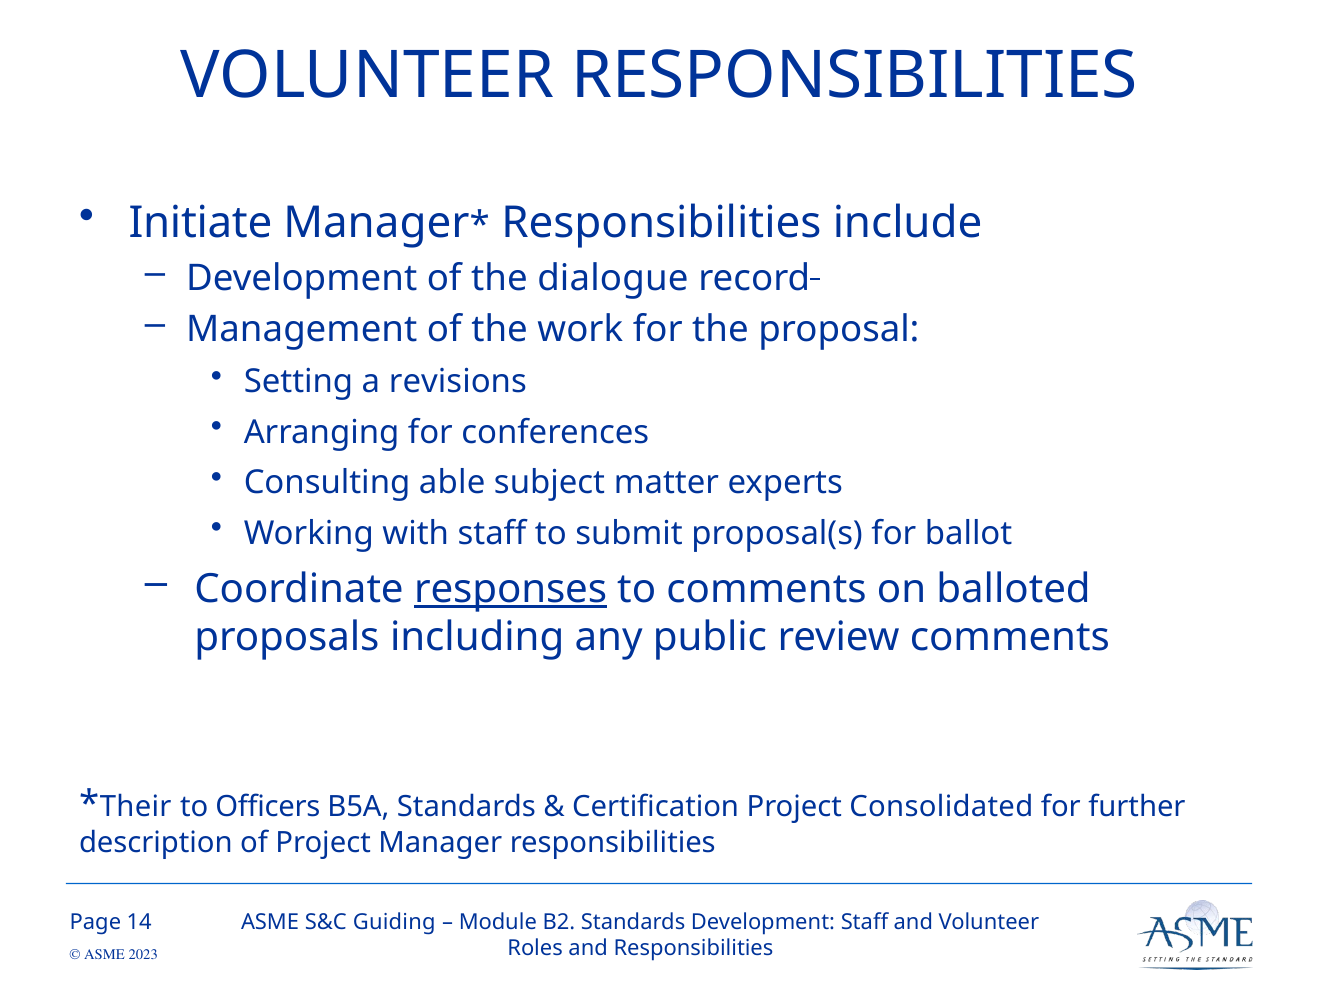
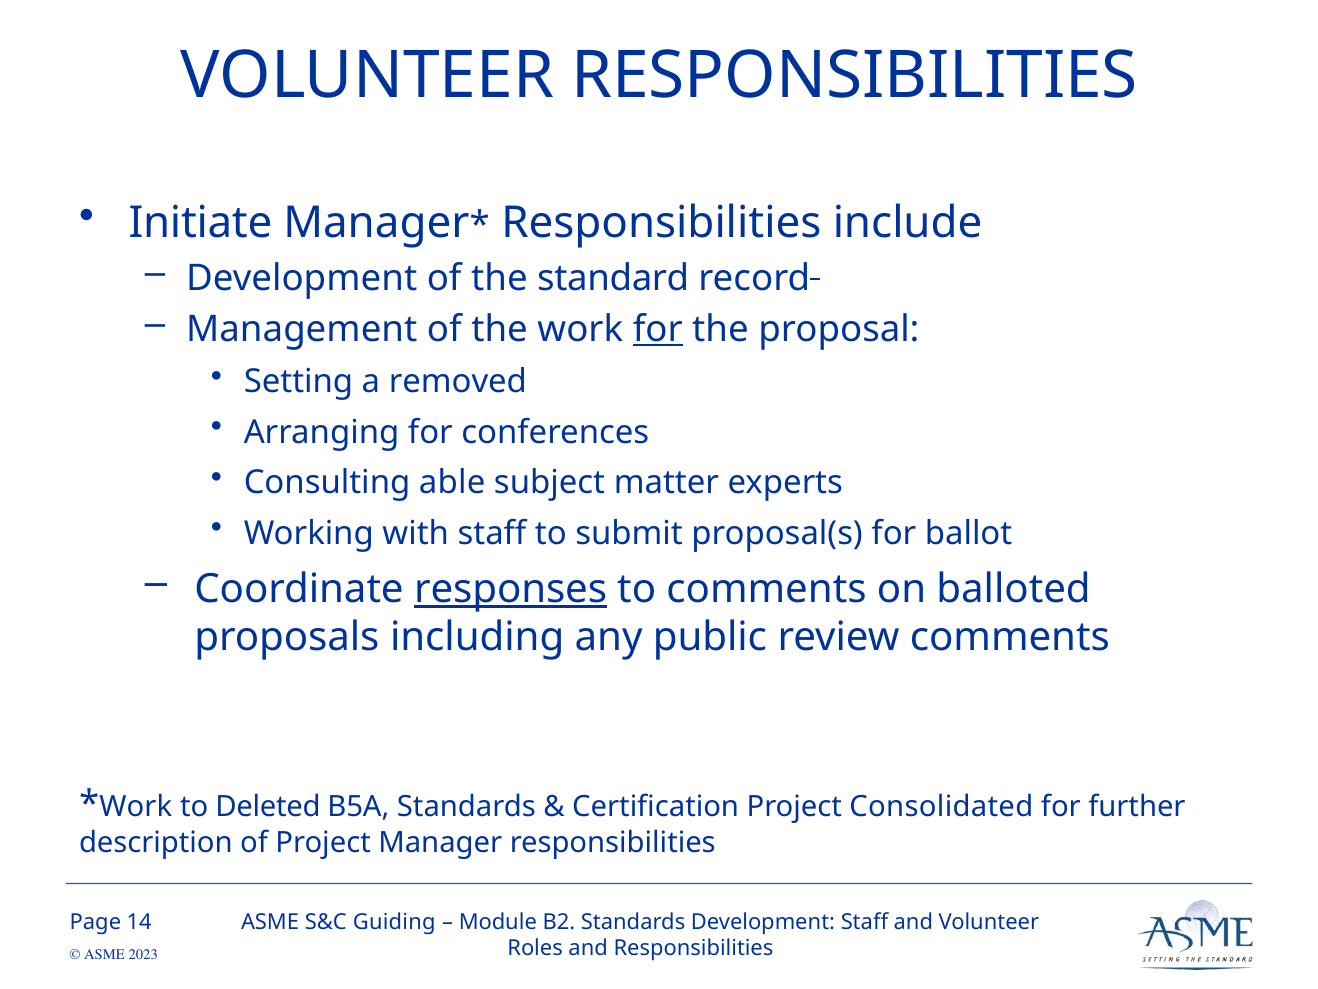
dialogue: dialogue -> standard
for at (658, 329) underline: none -> present
revisions: revisions -> removed
Their at (136, 806): Their -> Work
Officers: Officers -> Deleted
